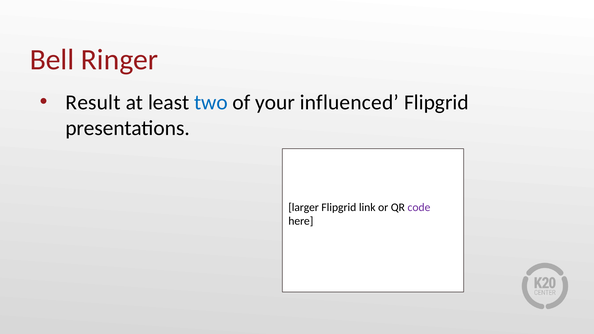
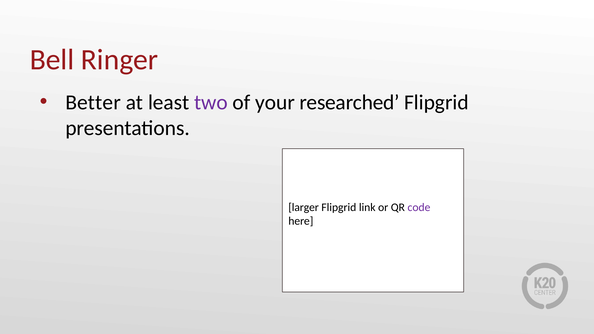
Result: Result -> Better
two colour: blue -> purple
influenced: influenced -> researched
